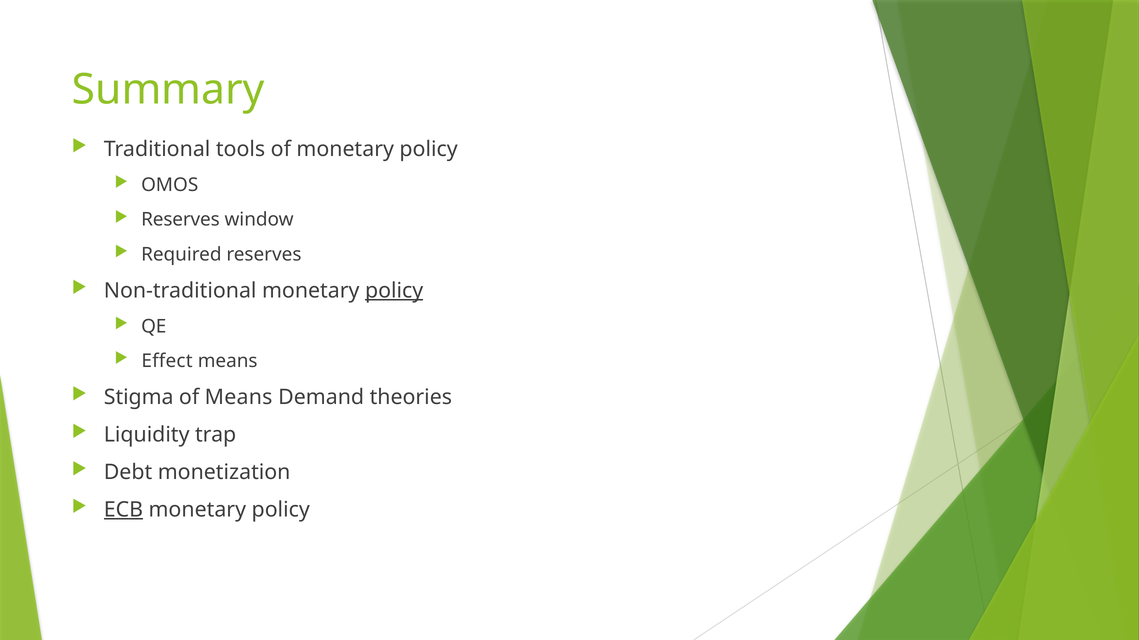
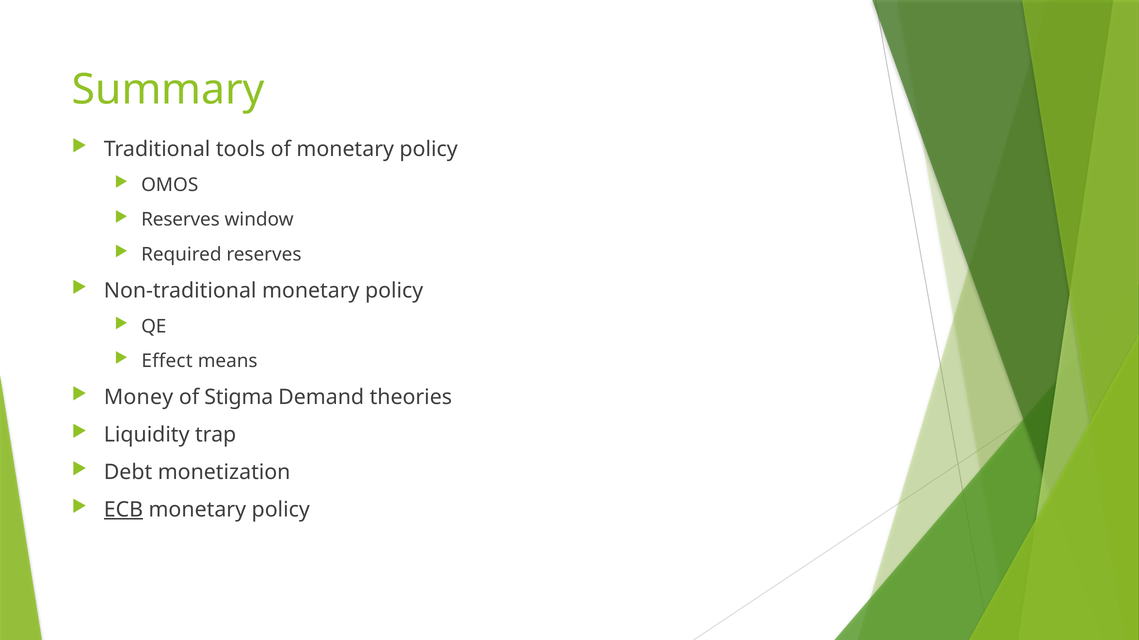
policy at (394, 291) underline: present -> none
Stigma: Stigma -> Money
of Means: Means -> Stigma
